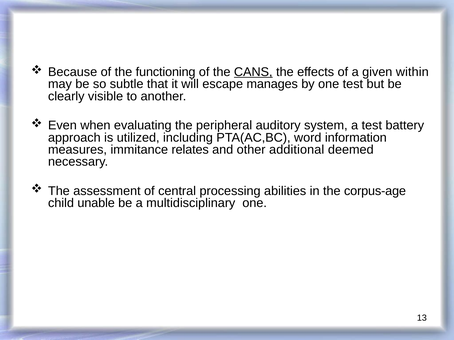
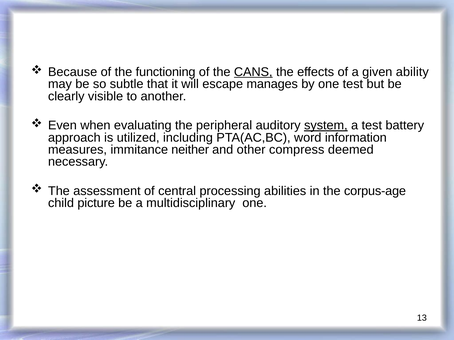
within: within -> ability
system underline: none -> present
relates: relates -> neither
additional: additional -> compress
unable: unable -> picture
